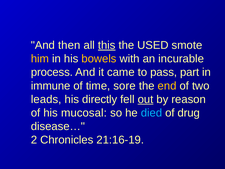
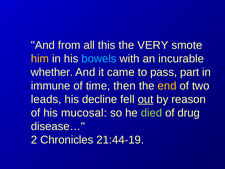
then: then -> from
this underline: present -> none
USED: USED -> VERY
bowels colour: yellow -> light blue
process: process -> whether
sore: sore -> then
directly: directly -> decline
died colour: light blue -> light green
21:16-19: 21:16-19 -> 21:44-19
